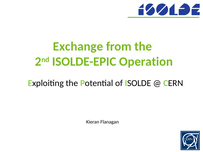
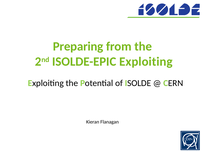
Exchange: Exchange -> Preparing
ISOLDE-EPIC Operation: Operation -> Exploiting
